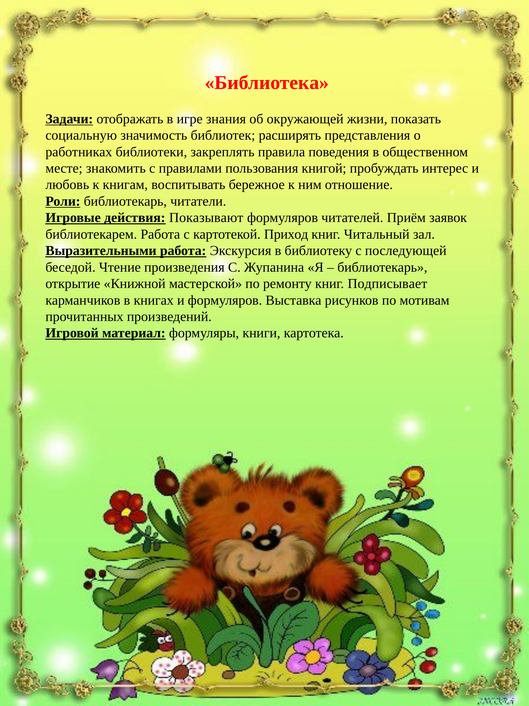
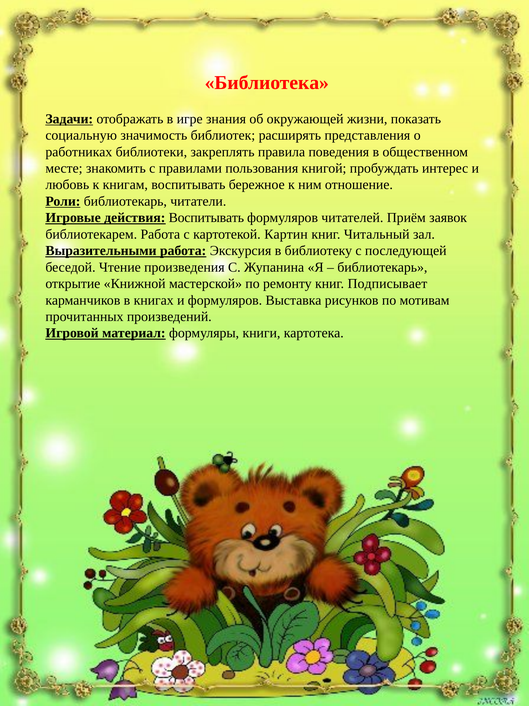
действия Показывают: Показывают -> Воспитывать
Приход: Приход -> Картин
